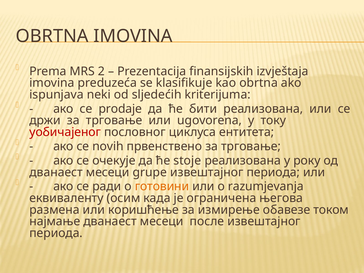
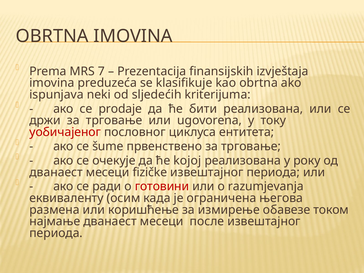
2: 2 -> 7
novih: novih -> šume
stoje: stoje -> kojoj
grupe: grupe -> fizičke
готовини colour: orange -> red
